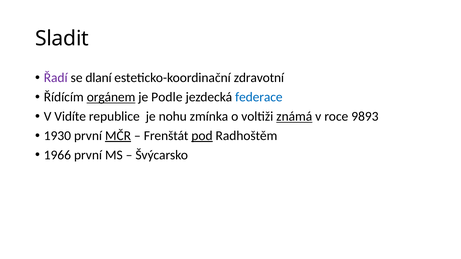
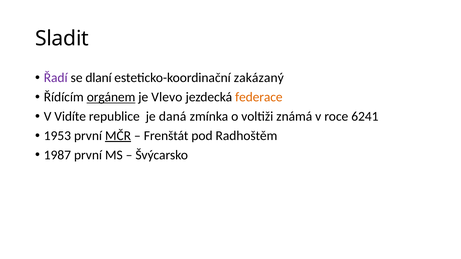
zdravotní: zdravotní -> zakázaný
Podle: Podle -> Vlevo
federace colour: blue -> orange
nohu: nohu -> daná
známá underline: present -> none
9893: 9893 -> 6241
1930: 1930 -> 1953
pod underline: present -> none
1966: 1966 -> 1987
